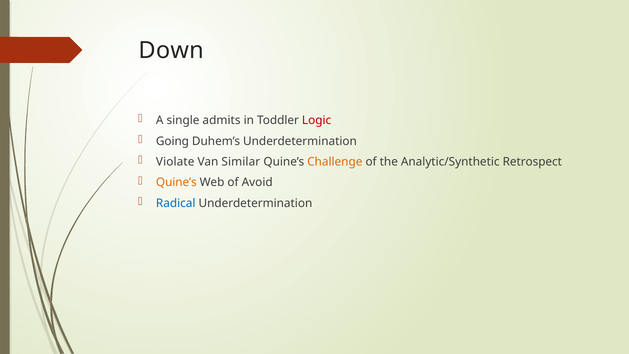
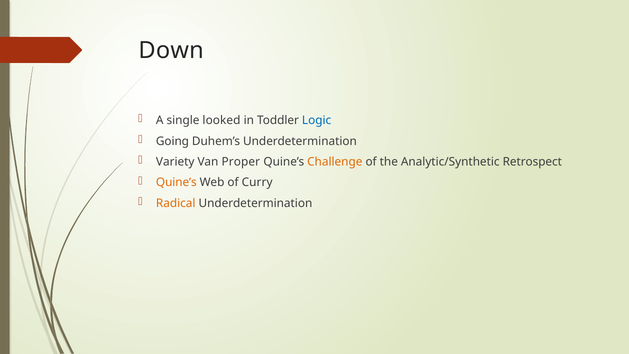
admits: admits -> looked
Logic colour: red -> blue
Violate: Violate -> Variety
Similar: Similar -> Proper
Avoid: Avoid -> Curry
Radical colour: blue -> orange
